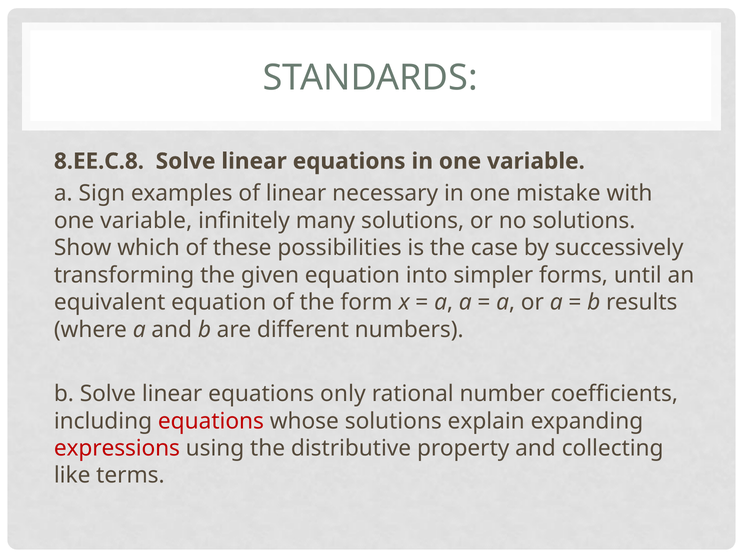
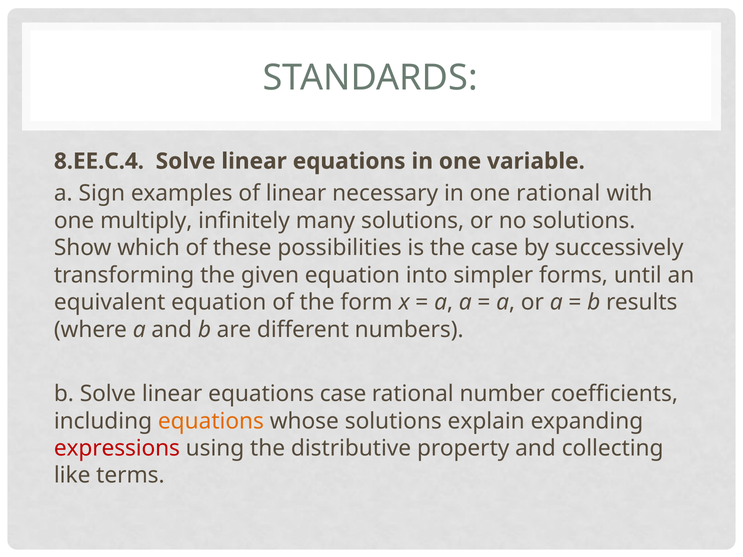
8.EE.C.8: 8.EE.C.8 -> 8.EE.C.4
one mistake: mistake -> rational
variable at (146, 221): variable -> multiply
equations only: only -> case
equations at (211, 421) colour: red -> orange
